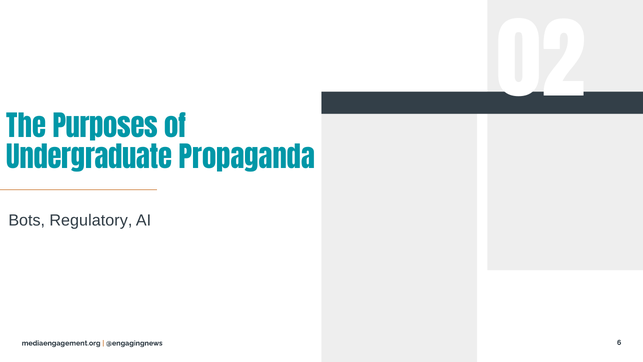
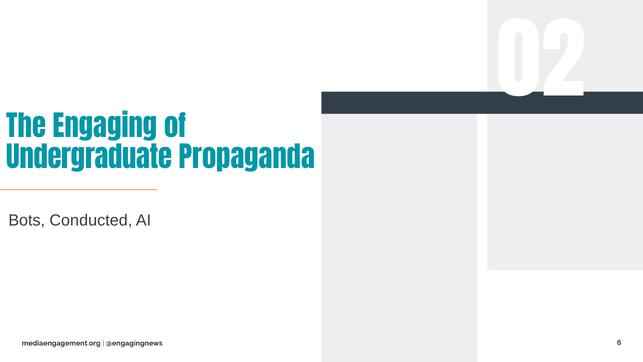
Purposes: Purposes -> Engaging
Regulatory: Regulatory -> Conducted
